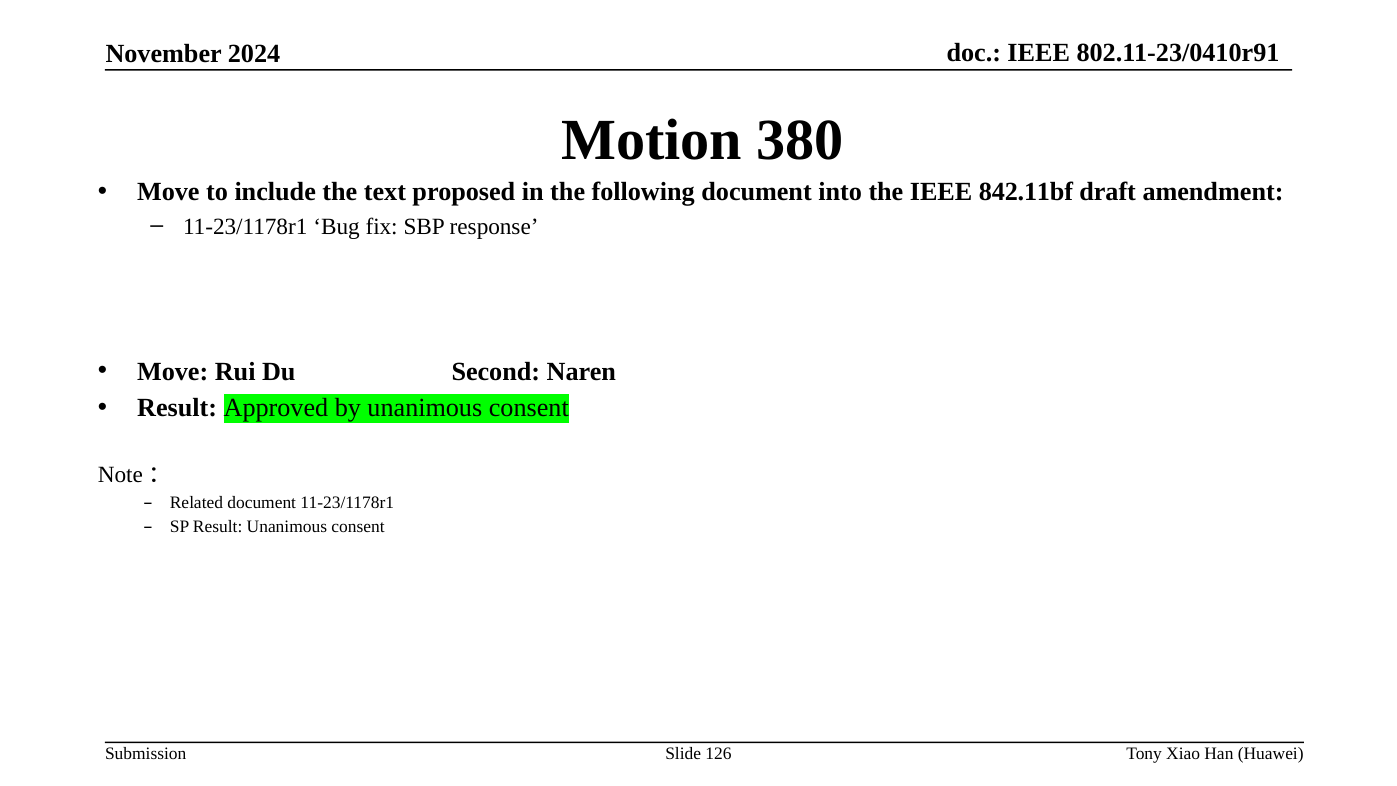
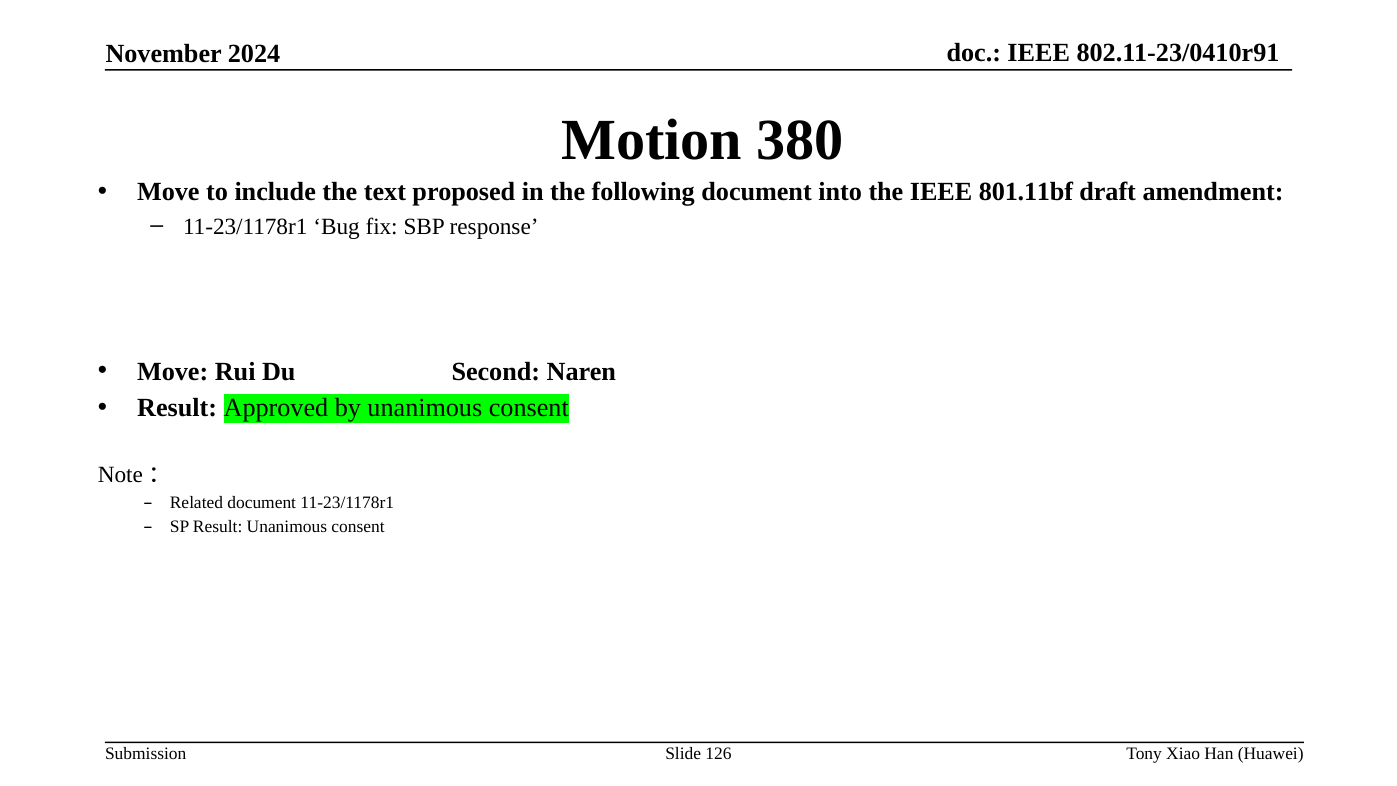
842.11bf: 842.11bf -> 801.11bf
